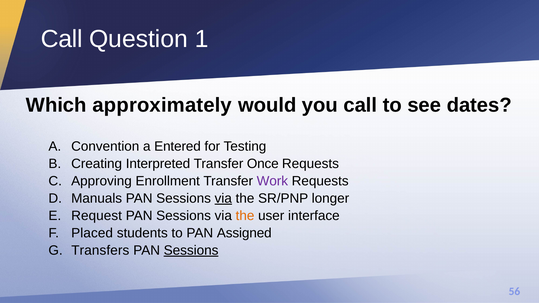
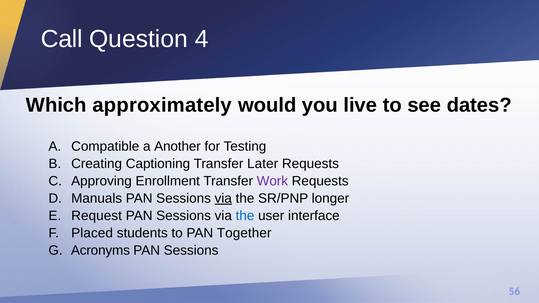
1: 1 -> 4
you call: call -> live
Convention: Convention -> Compatible
Entered: Entered -> Another
Interpreted: Interpreted -> Captioning
Once: Once -> Later
the at (245, 216) colour: orange -> blue
Assigned: Assigned -> Together
Transfers: Transfers -> Acronyms
Sessions at (191, 251) underline: present -> none
